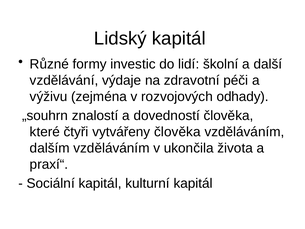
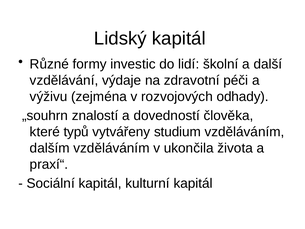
čtyři: čtyři -> typů
vytvářeny člověka: člověka -> studium
